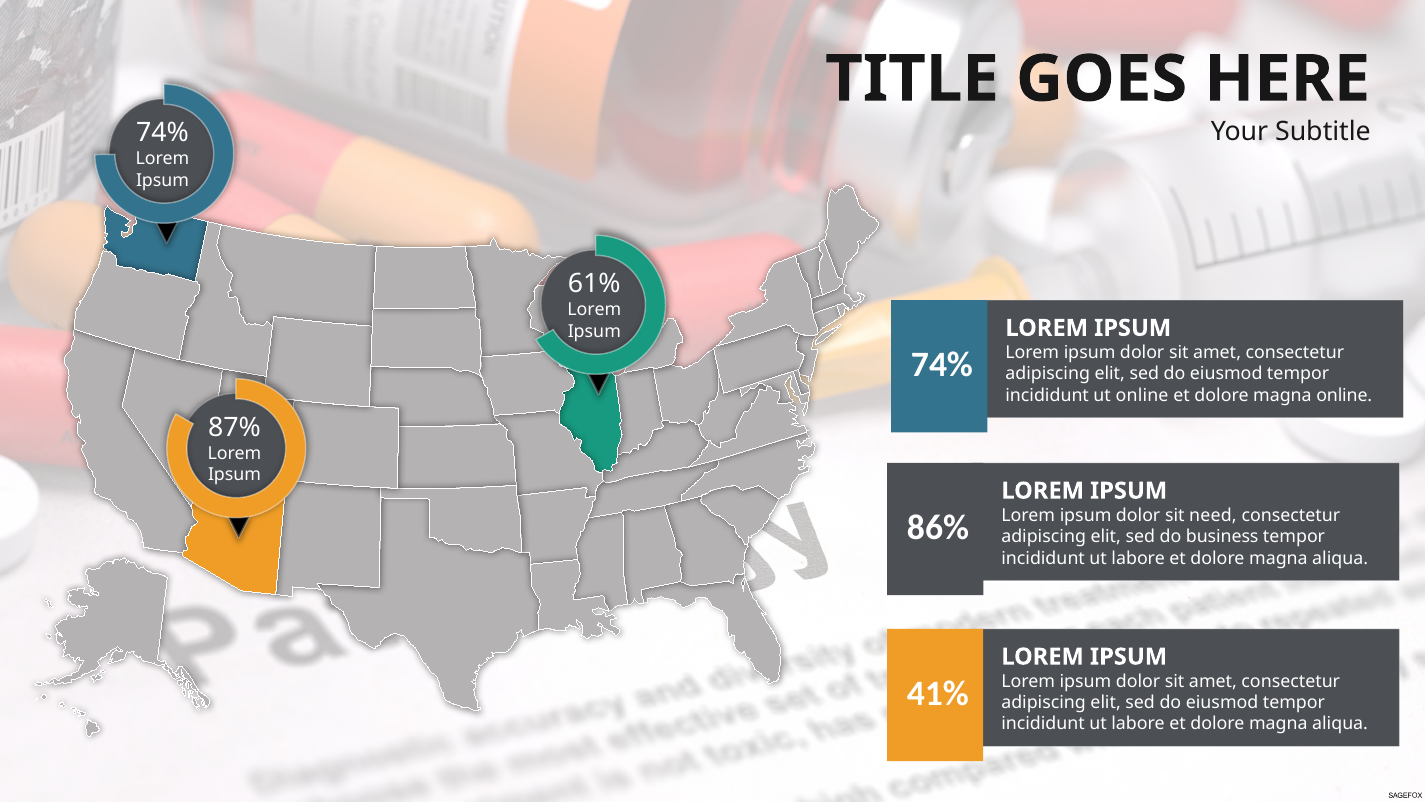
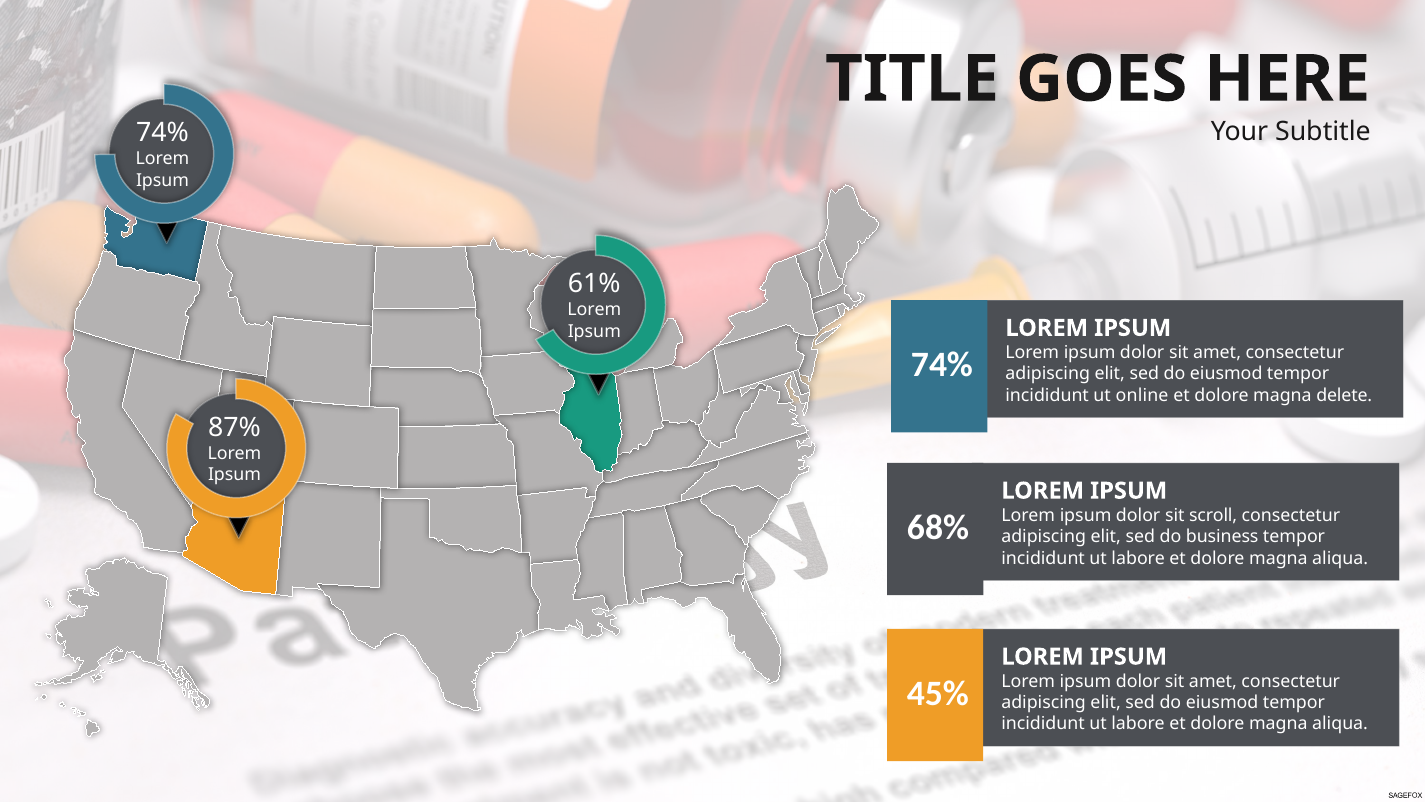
magna online: online -> delete
need: need -> scroll
86%: 86% -> 68%
41%: 41% -> 45%
